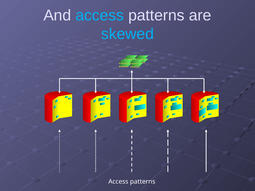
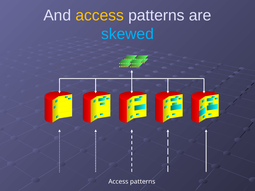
access at (100, 15) colour: light blue -> yellow
